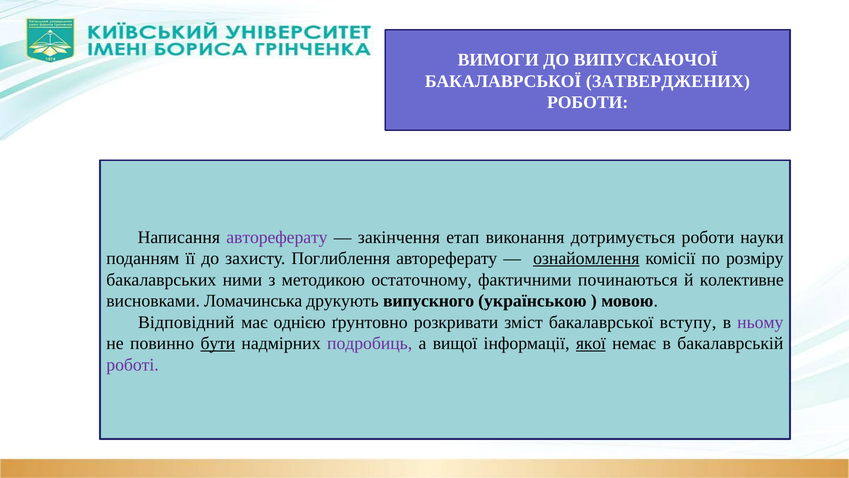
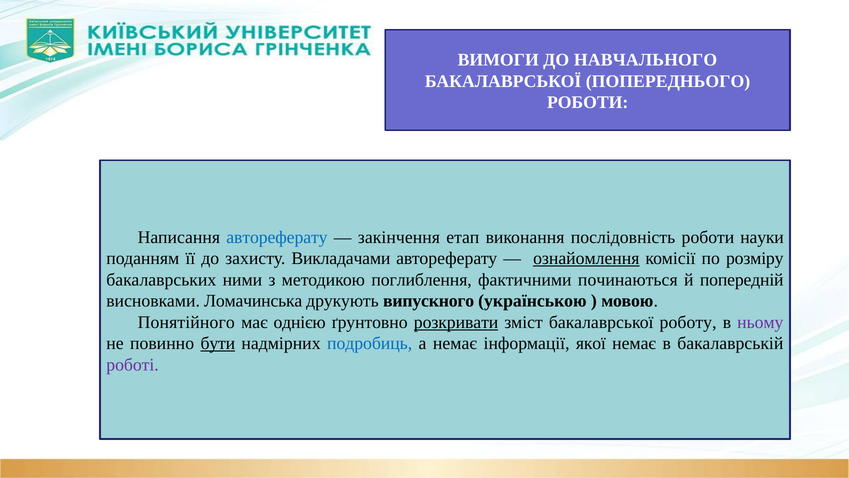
ВИПУСКАЮЧОЇ: ВИПУСКАЮЧОЇ -> НАВЧАЛЬНОГО
ЗАТВЕРДЖЕНИХ: ЗАТВЕРДЖЕНИХ -> ПОПЕРЕДНЬОГО
автореферату at (277, 237) colour: purple -> blue
дотримується: дотримується -> послідовність
Поглиблення: Поглиблення -> Викладачами
остаточному: остаточному -> поглиблення
колективне: колективне -> попередній
Відповідний: Відповідний -> Понятійного
розкривати underline: none -> present
вступу: вступу -> роботу
подробиць colour: purple -> blue
а вищої: вищої -> немає
якої underline: present -> none
